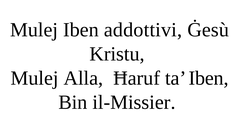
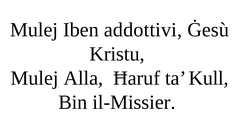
ta Iben: Iben -> Kull
